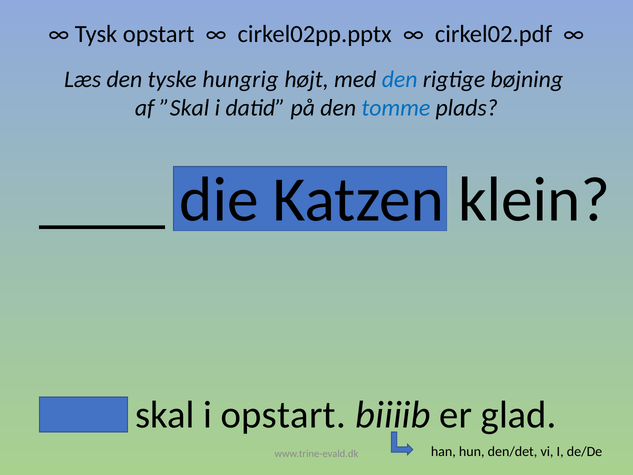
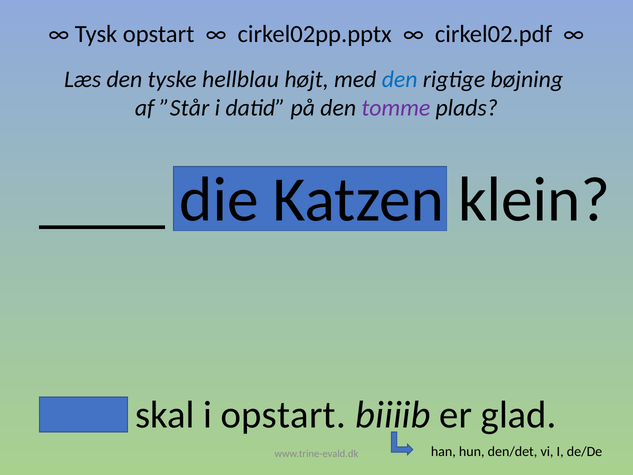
hungrig: hungrig -> hellblau
”Skal: ”Skal -> ”Står
tomme colour: blue -> purple
